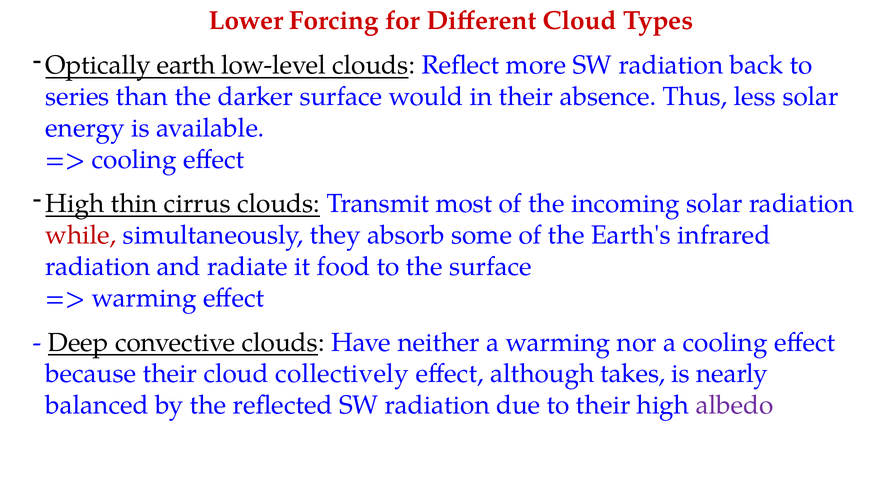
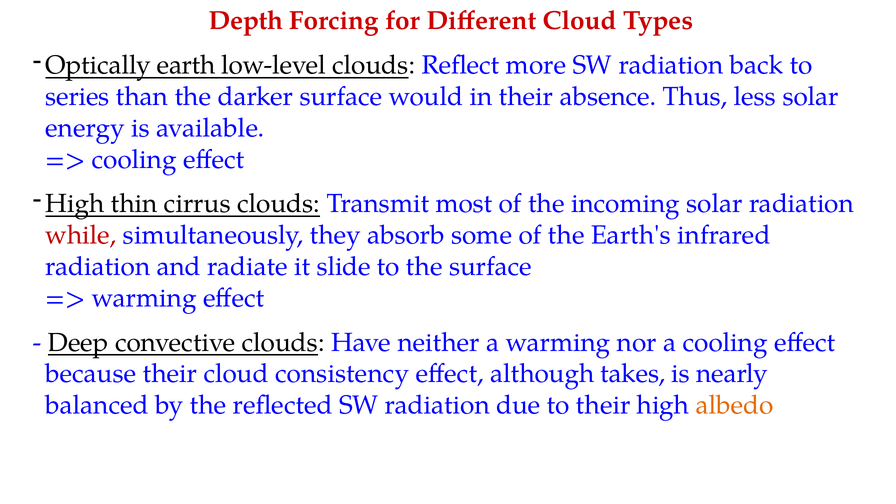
Lower: Lower -> Depth
food: food -> slide
collectively: collectively -> consistency
albedo colour: purple -> orange
